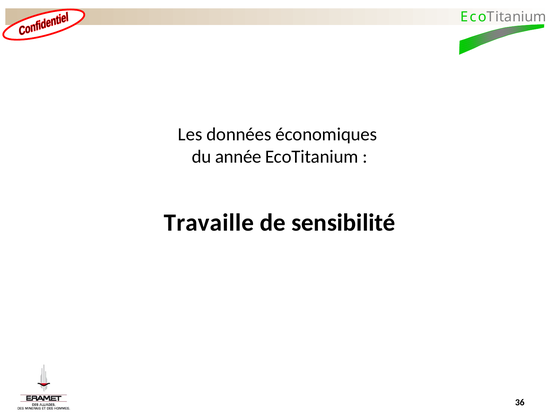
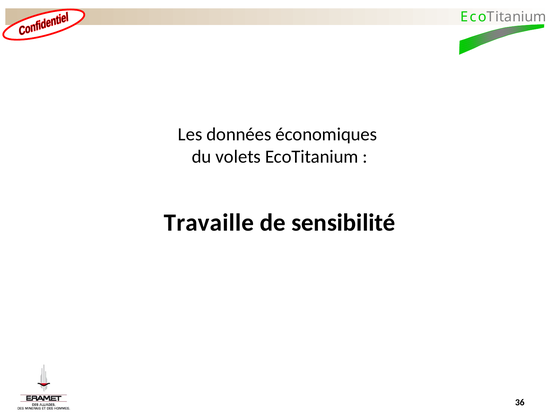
année: année -> volets
